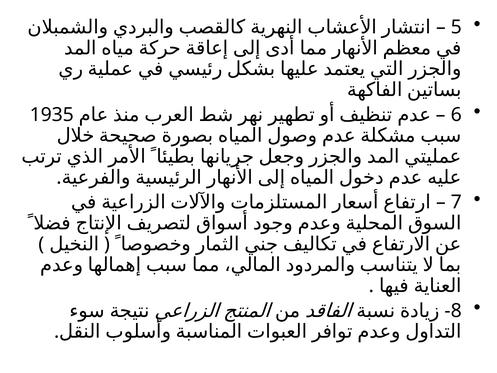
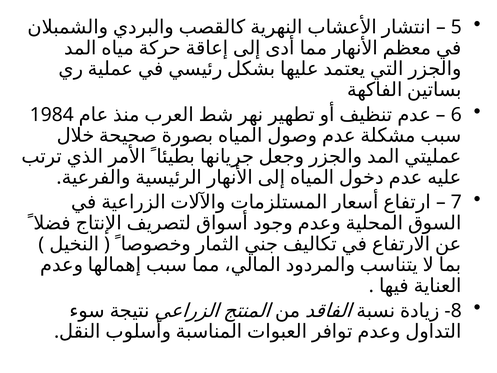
1935: 1935 -> 1984
